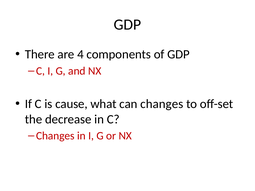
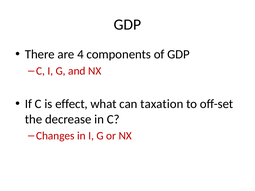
cause: cause -> effect
can changes: changes -> taxation
